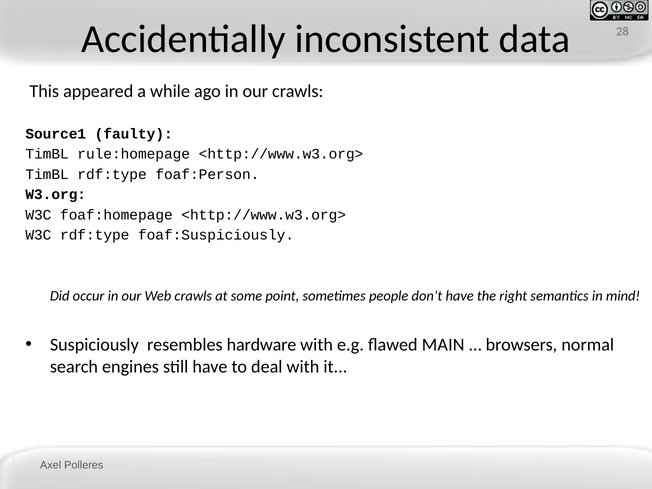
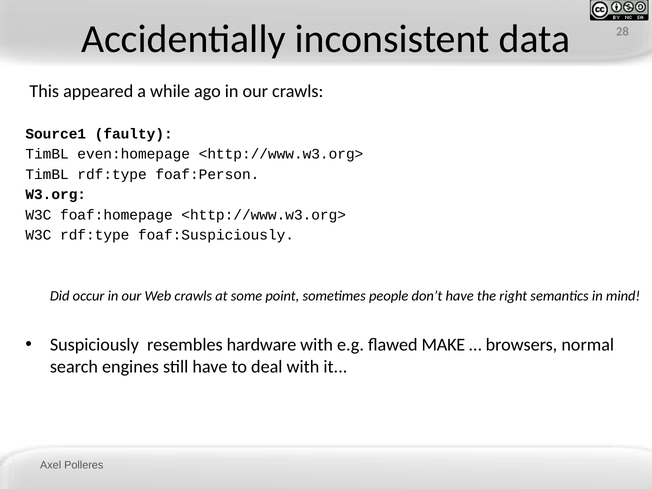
rule:homepage: rule:homepage -> even:homepage
MAIN: MAIN -> MAKE
